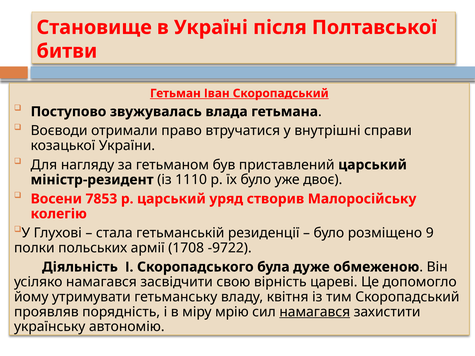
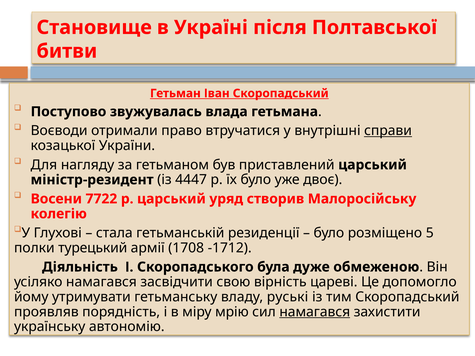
справи underline: none -> present
1110: 1110 -> 4447
7853: 7853 -> 7722
9: 9 -> 5
польських: польських -> турецький
-9722: -9722 -> -1712
квітня: квітня -> руські
